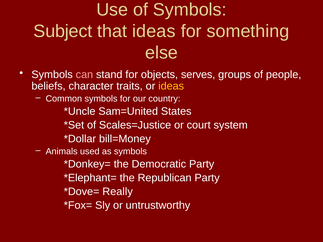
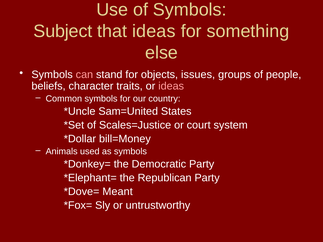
serves: serves -> issues
ideas at (171, 86) colour: yellow -> pink
Really: Really -> Meant
